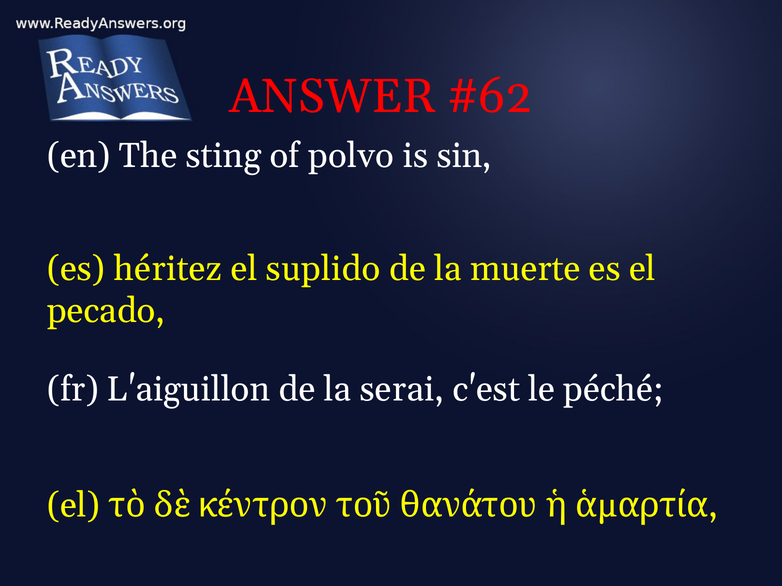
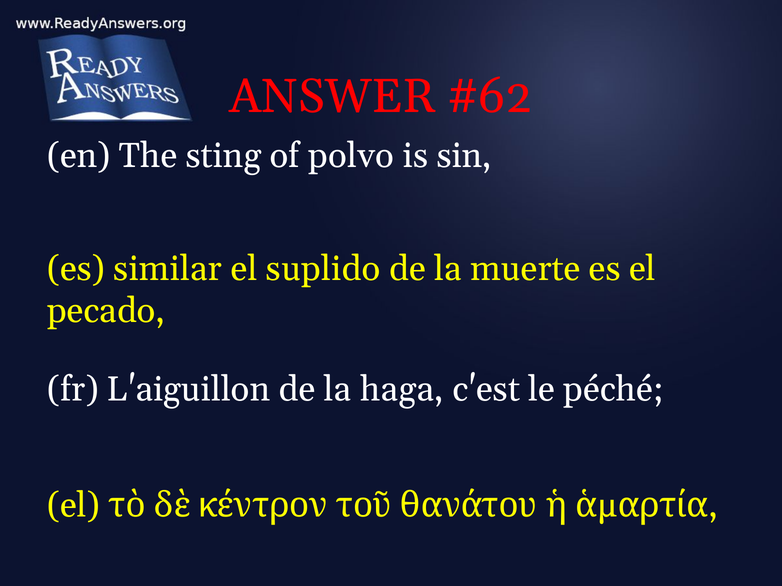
héritez: héritez -> similar
serai: serai -> haga
